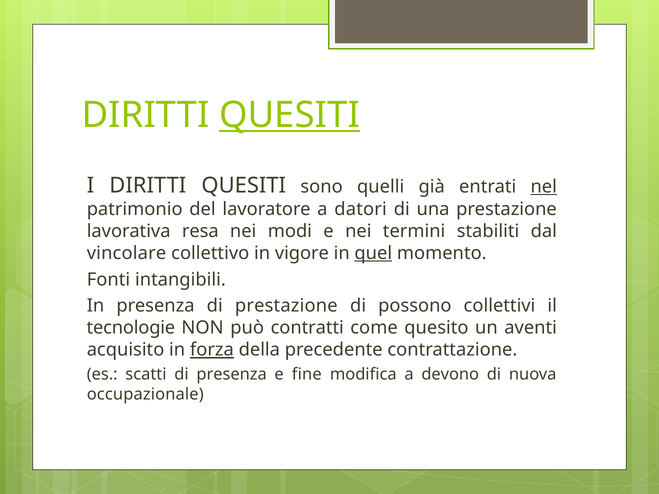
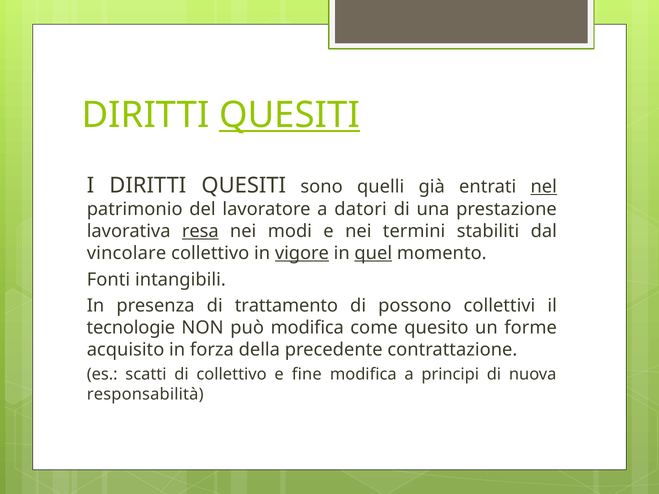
resa underline: none -> present
vigore underline: none -> present
di prestazione: prestazione -> trattamento
può contratti: contratti -> modifica
aventi: aventi -> forme
forza underline: present -> none
di presenza: presenza -> collettivo
devono: devono -> principi
occupazionale: occupazionale -> responsabilità
